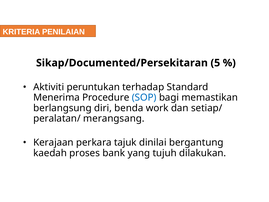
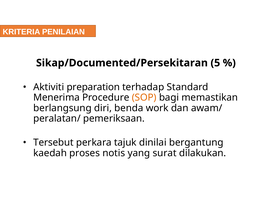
peruntukan: peruntukan -> preparation
SOP colour: blue -> orange
setiap/: setiap/ -> awam/
merangsang: merangsang -> pemeriksaan
Kerajaan: Kerajaan -> Tersebut
bank: bank -> notis
tujuh: tujuh -> surat
